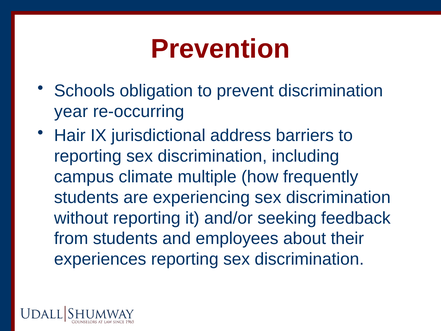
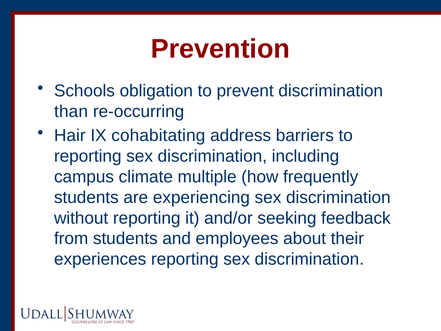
year: year -> than
jurisdictional: jurisdictional -> cohabitating
